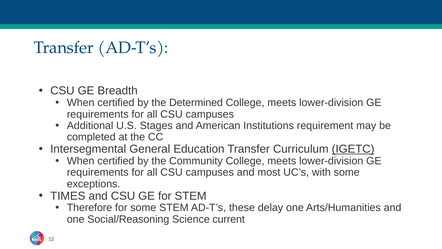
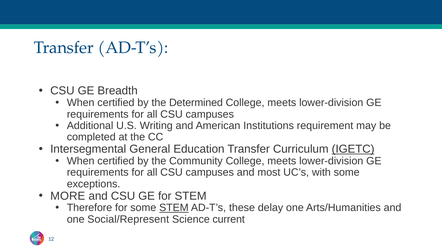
Stages: Stages -> Writing
TIMES: TIMES -> MORE
STEM at (174, 208) underline: none -> present
Social/Reasoning: Social/Reasoning -> Social/Represent
